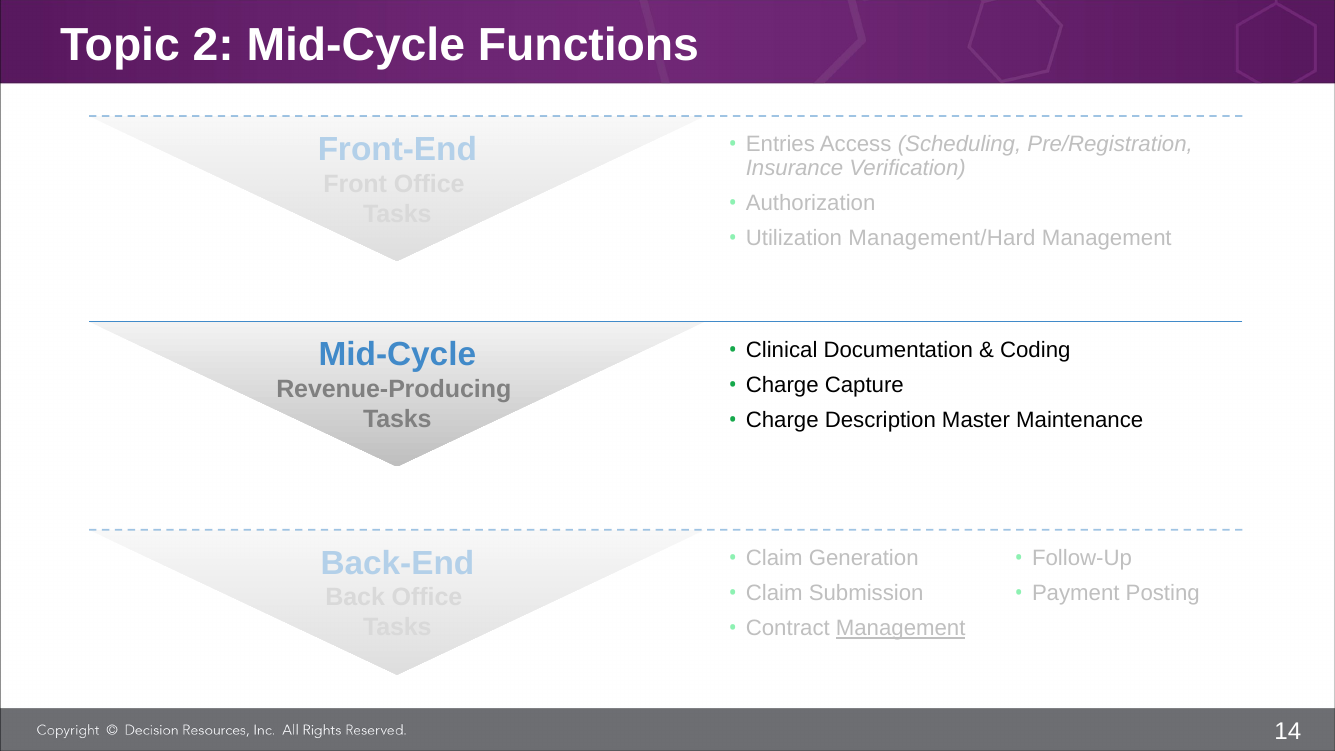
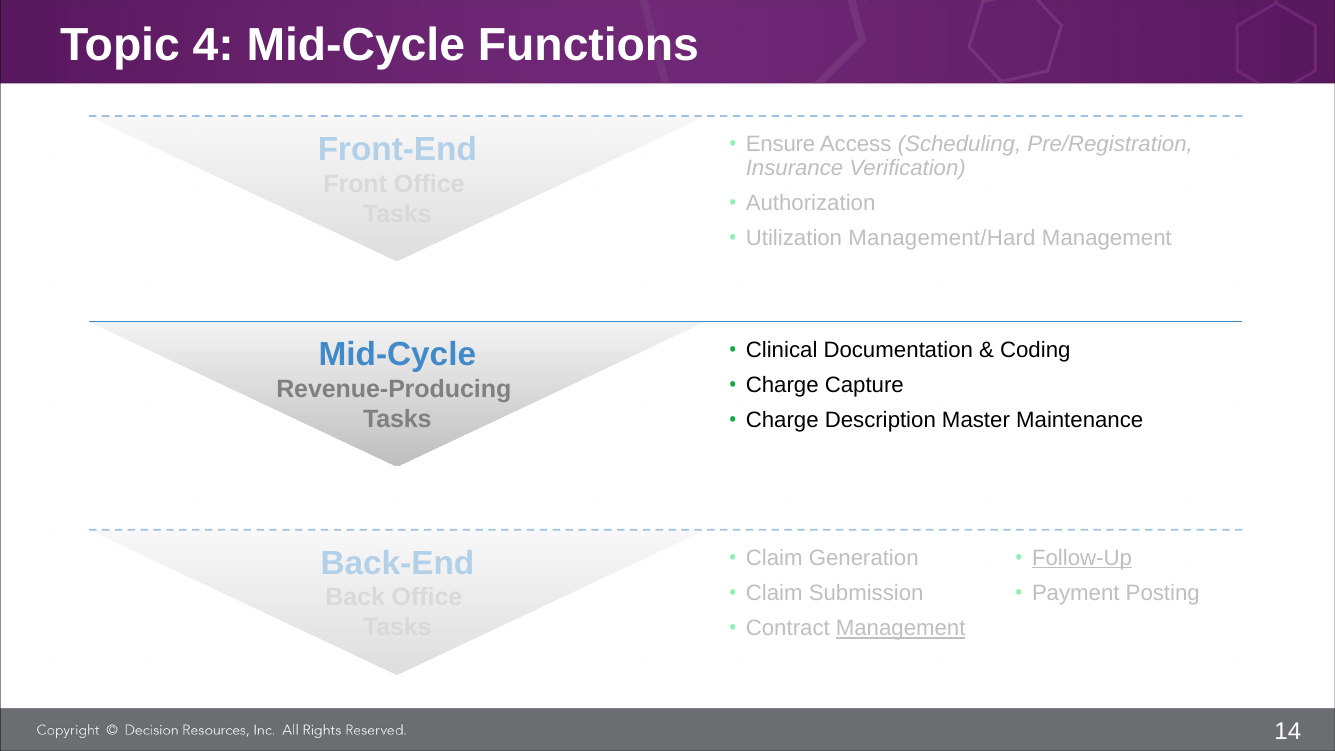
2: 2 -> 4
Entries: Entries -> Ensure
Follow-Up underline: none -> present
